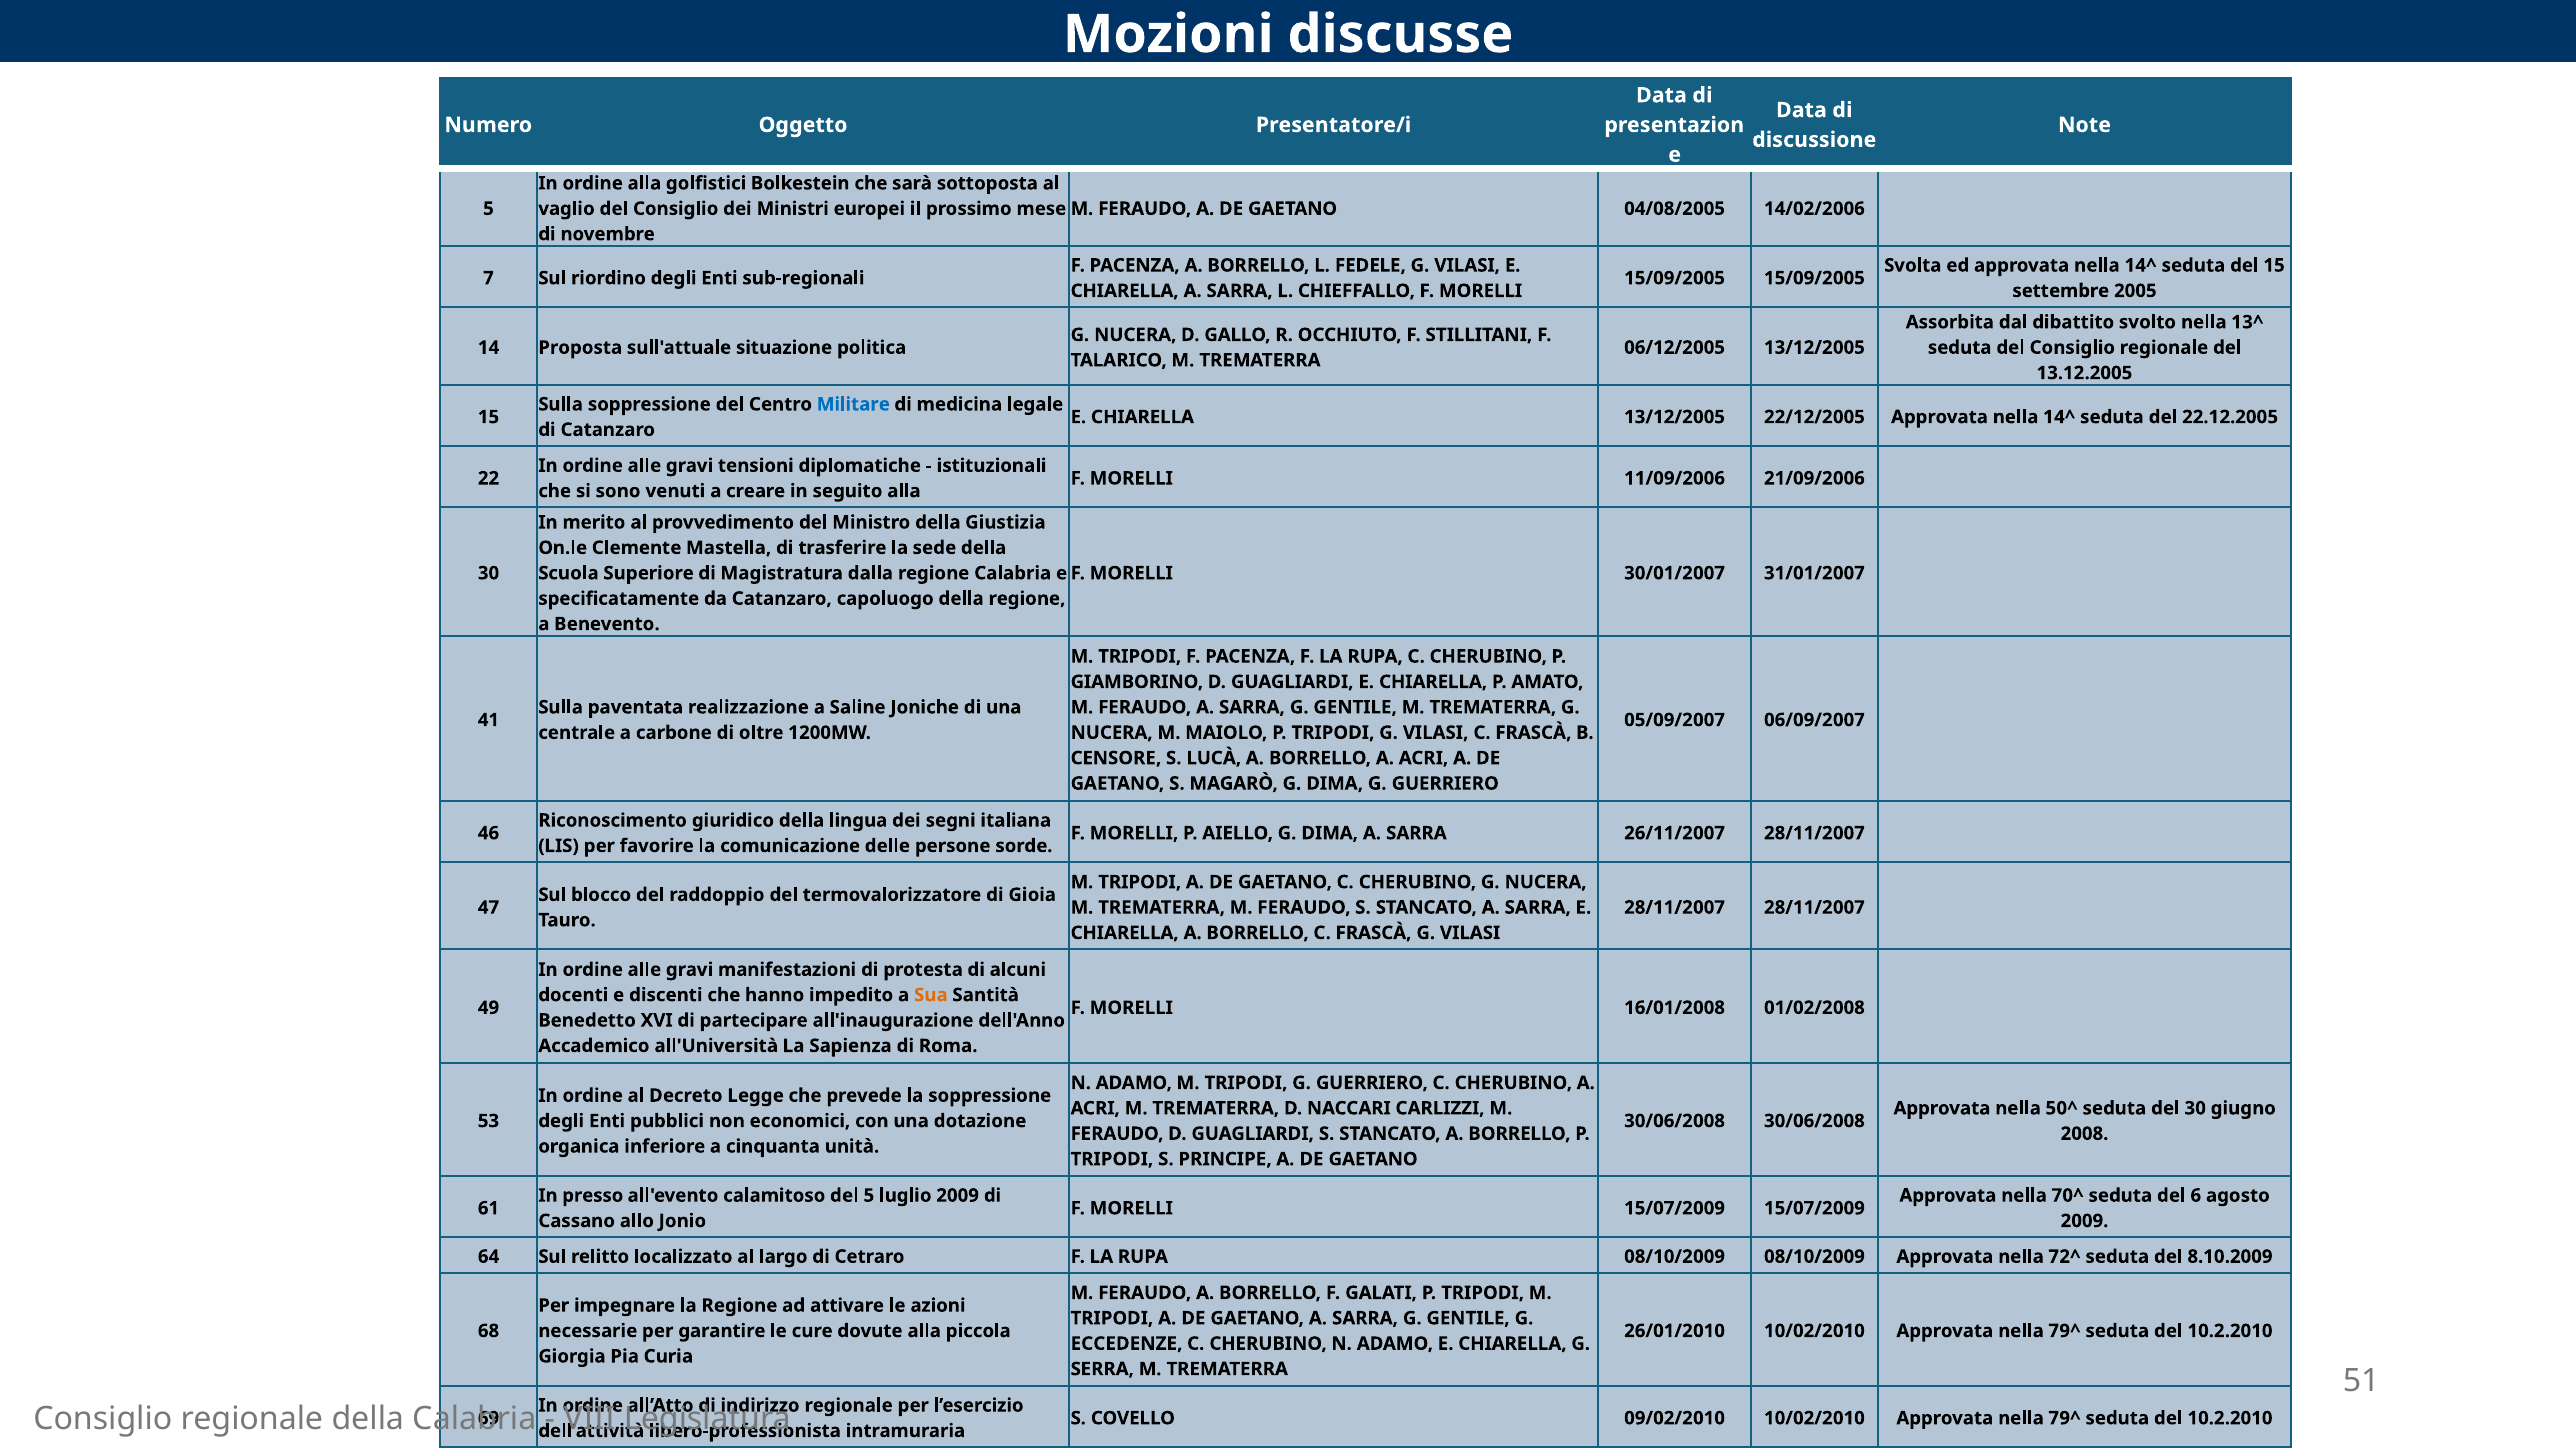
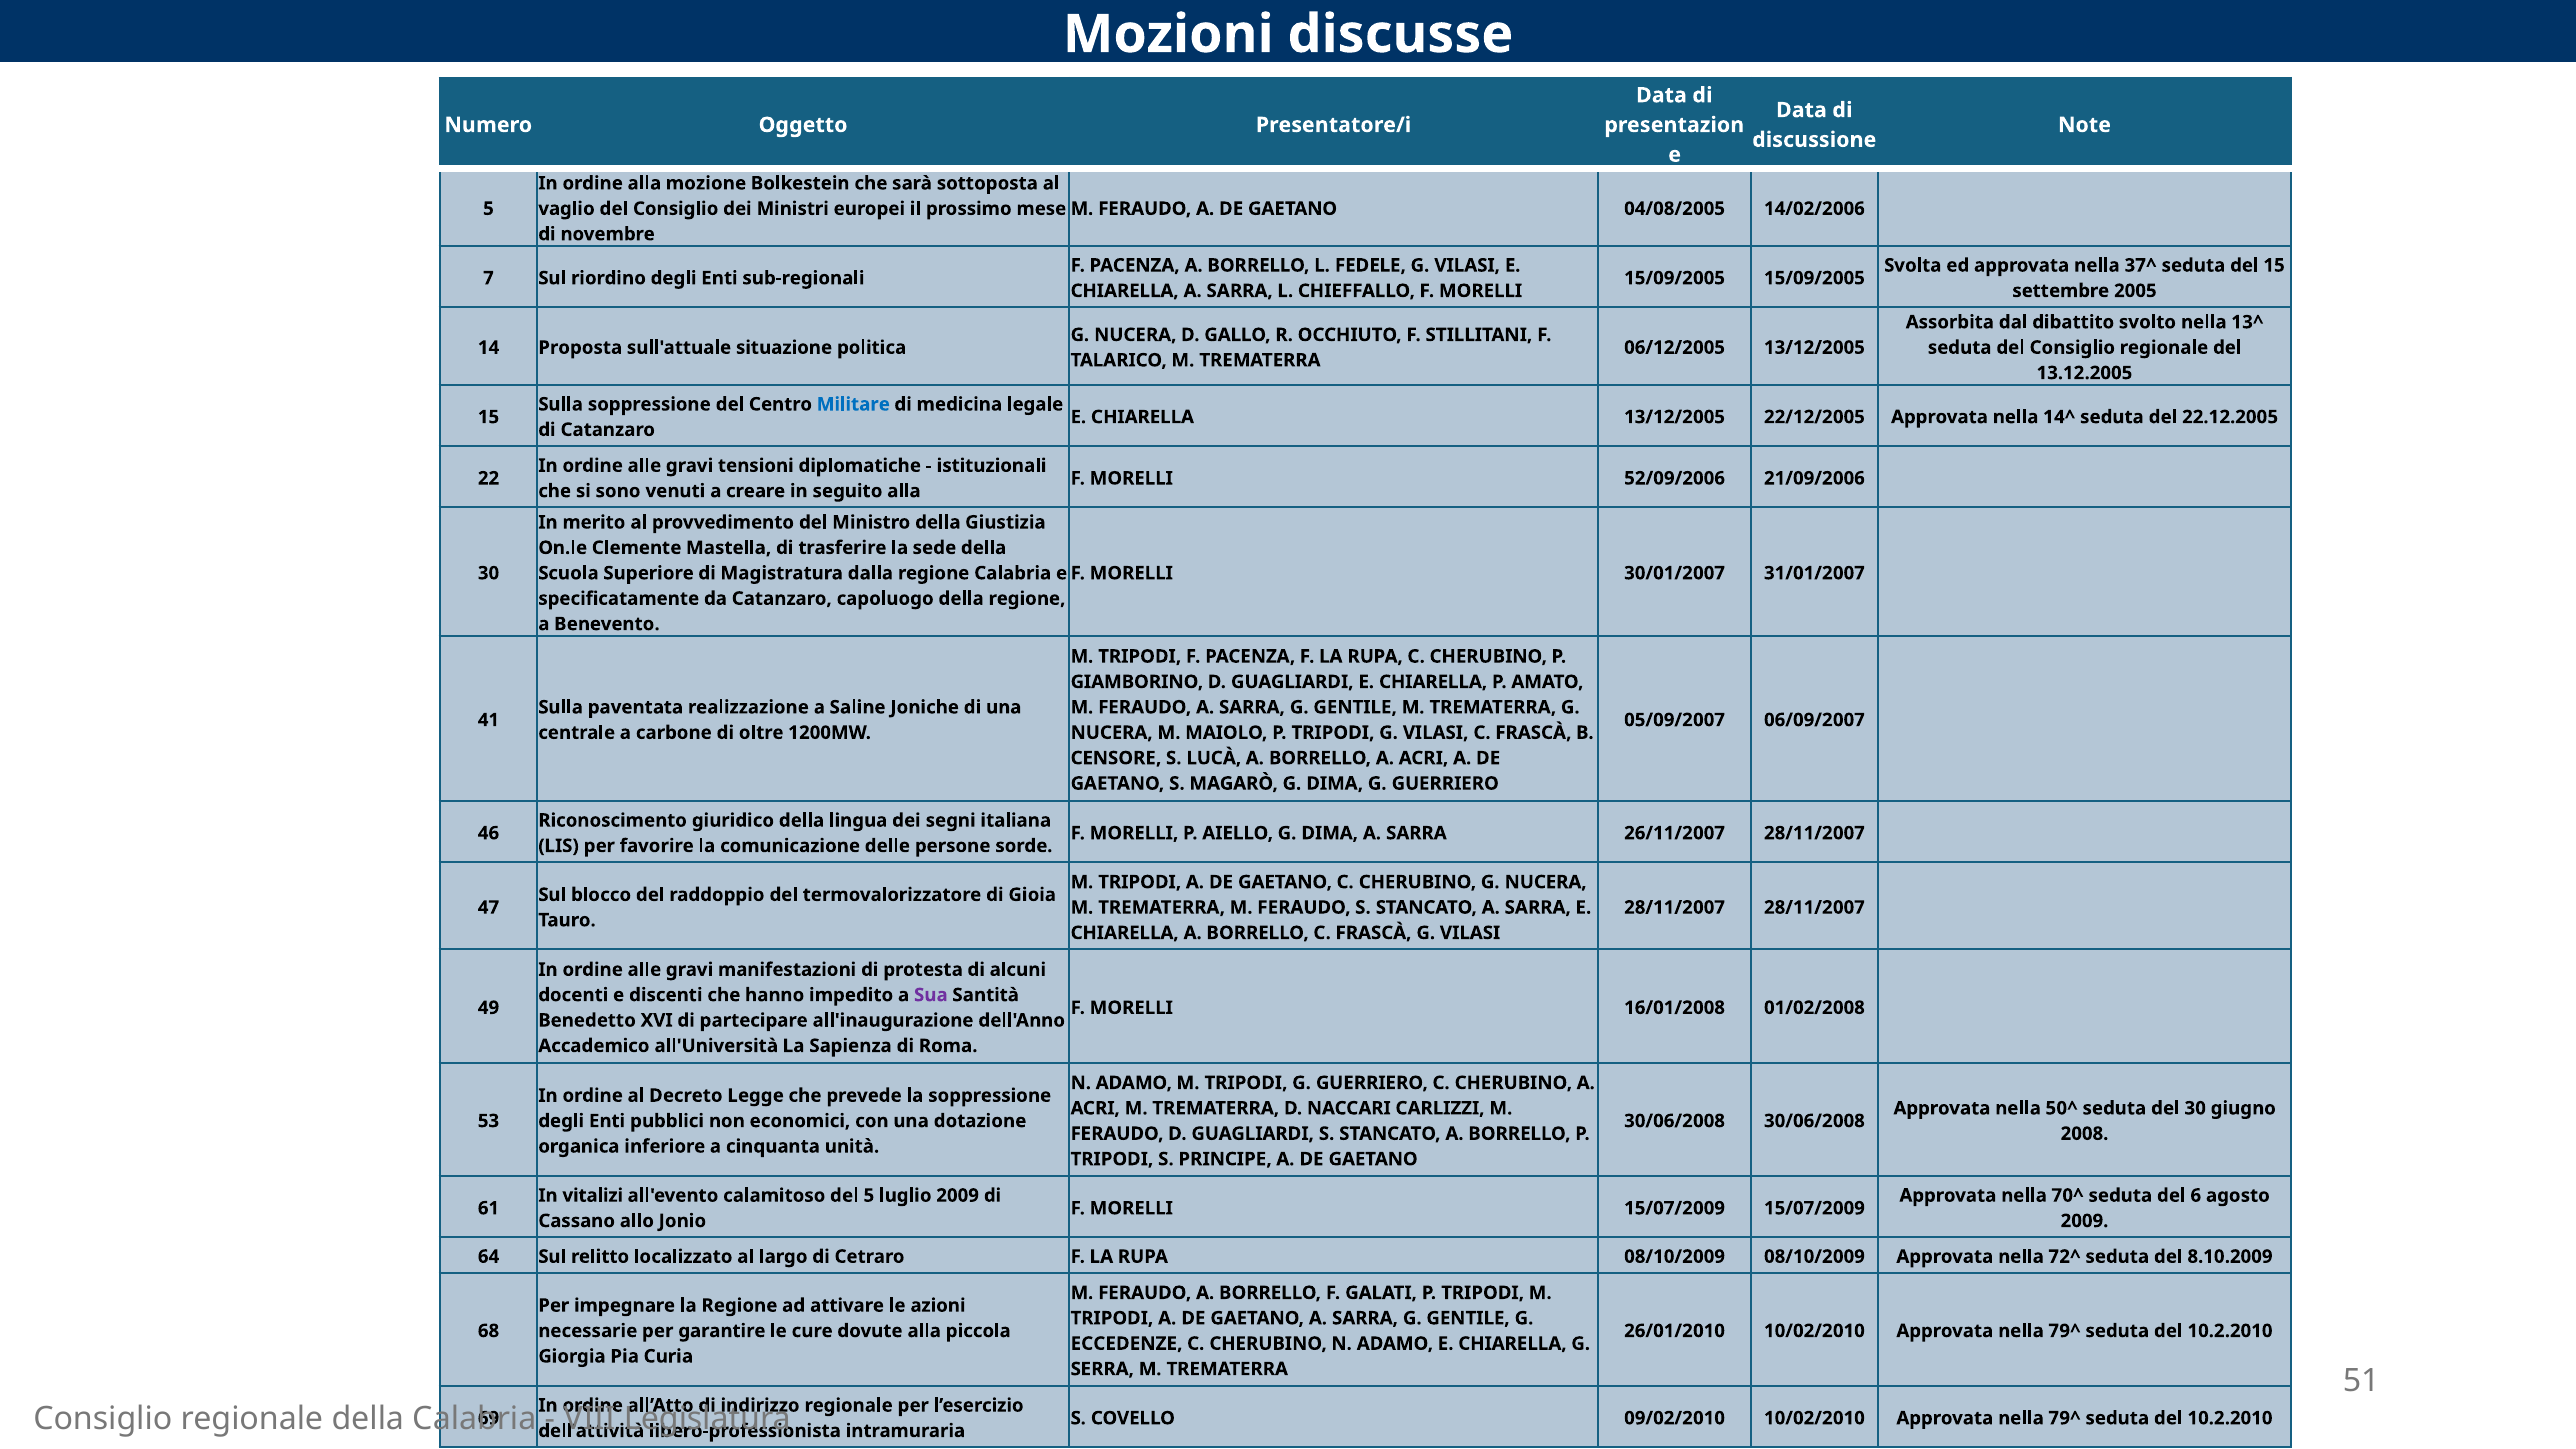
golfistici: golfistici -> mozione
ed approvata nella 14^: 14^ -> 37^
11/09/2006: 11/09/2006 -> 52/09/2006
Sua colour: orange -> purple
presso: presso -> vitalizi
